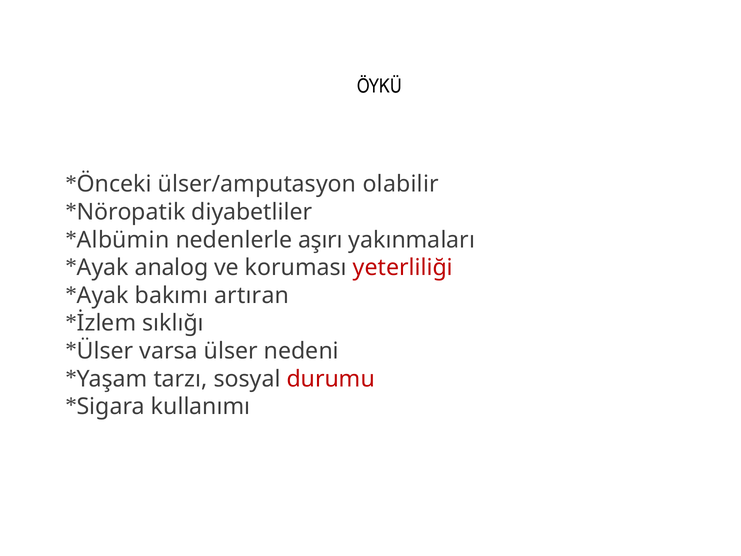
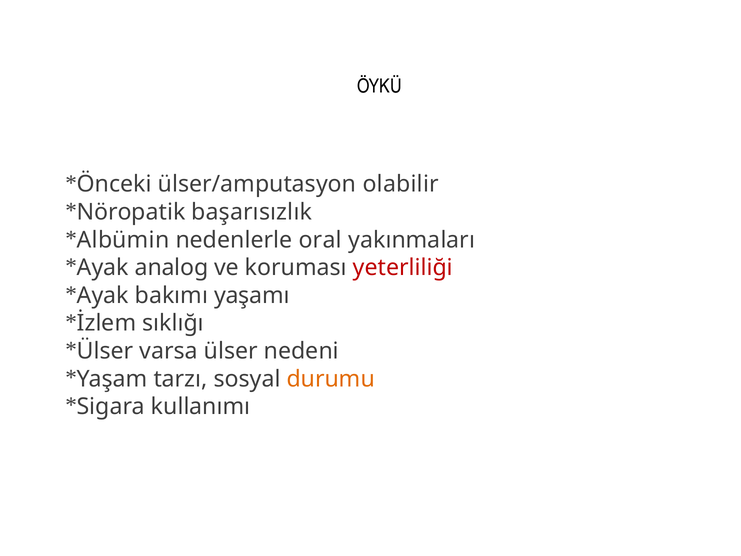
diyabetliler: diyabetliler -> başarısızlık
aşırı: aşırı -> oral
artıran: artıran -> yaşamı
durumu colour: red -> orange
